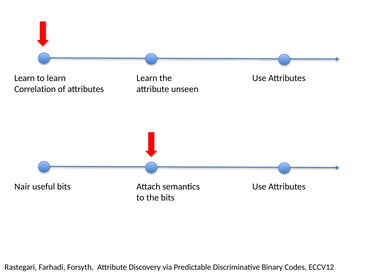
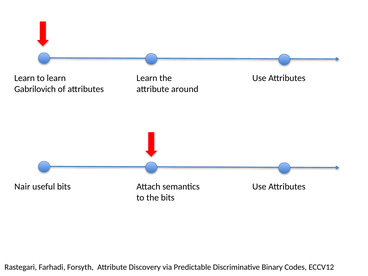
Correlation: Correlation -> Gabrilovich
unseen: unseen -> around
